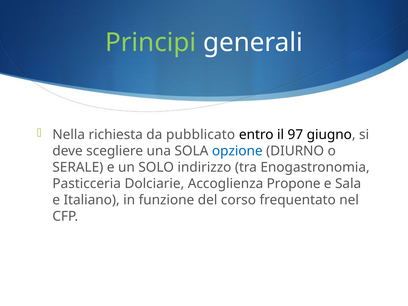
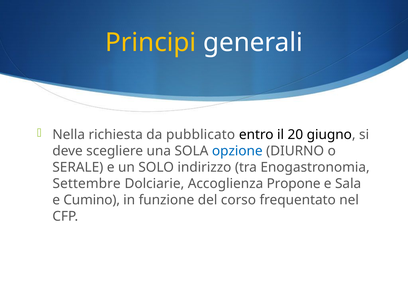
Principi colour: light green -> yellow
97: 97 -> 20
Pasticceria: Pasticceria -> Settembre
Italiano: Italiano -> Cumino
